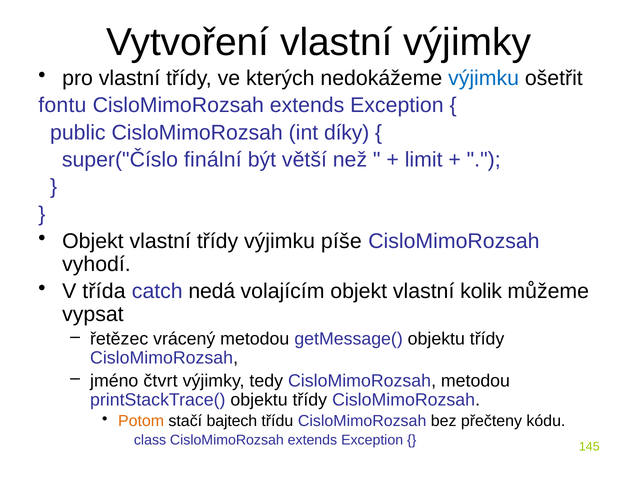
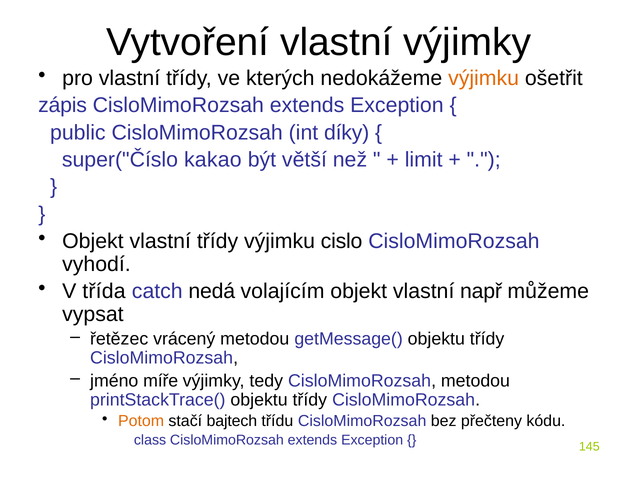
výjimku at (484, 78) colour: blue -> orange
fontu: fontu -> zápis
finální: finální -> kakao
píše: píše -> cislo
kolik: kolik -> např
čtvrt: čtvrt -> míře
